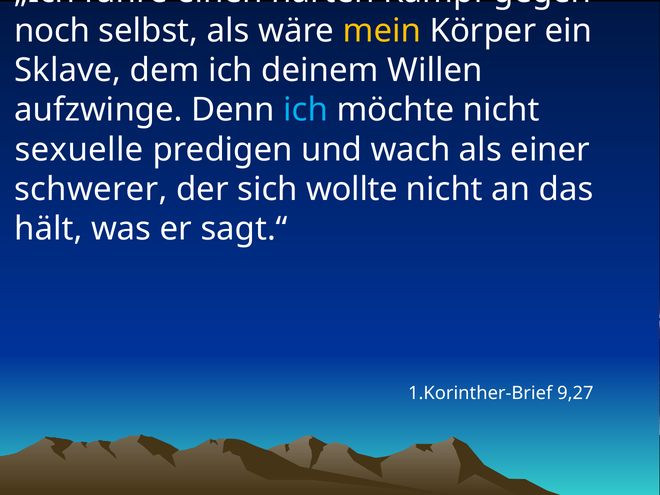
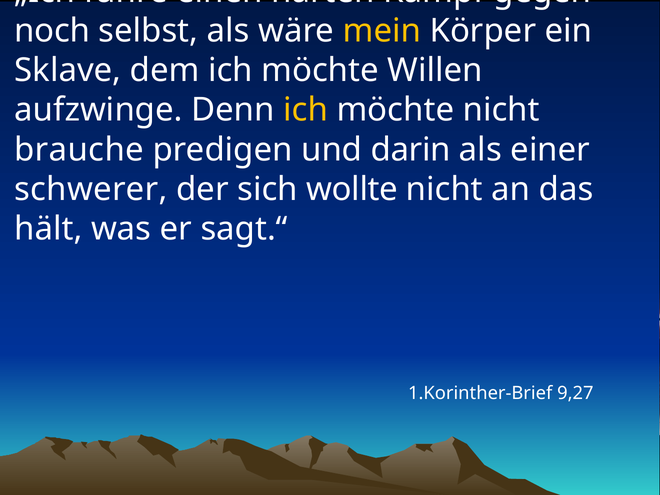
dem ich deinem: deinem -> möchte
ich at (306, 110) colour: light blue -> yellow
sexuelle: sexuelle -> brauche
wach: wach -> darin
